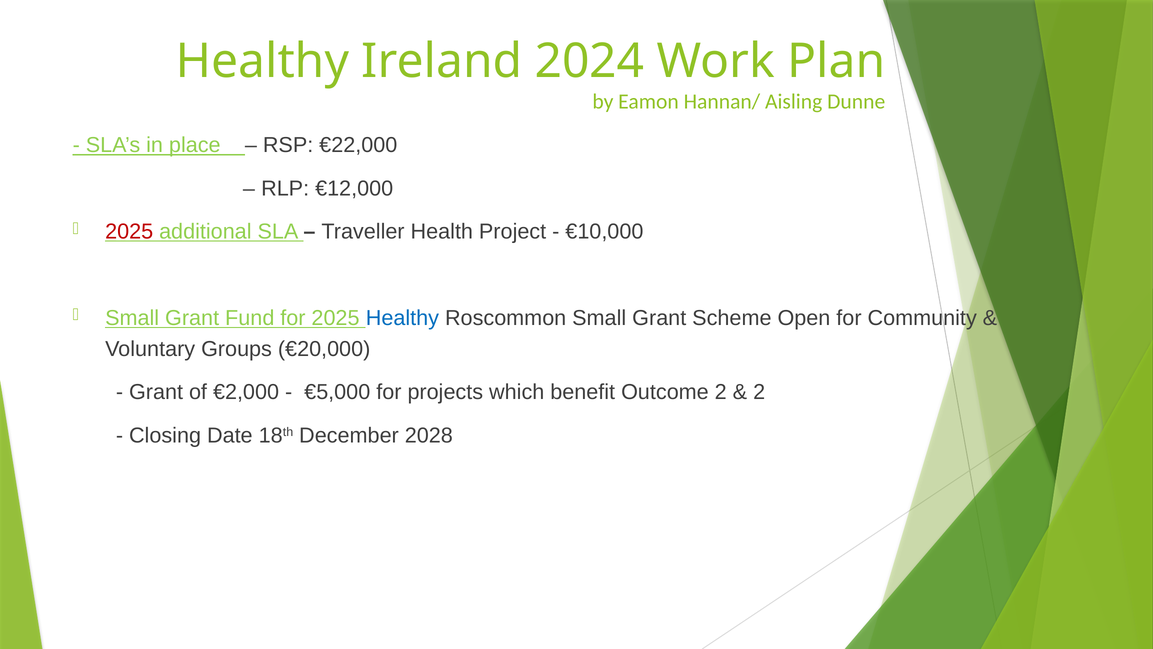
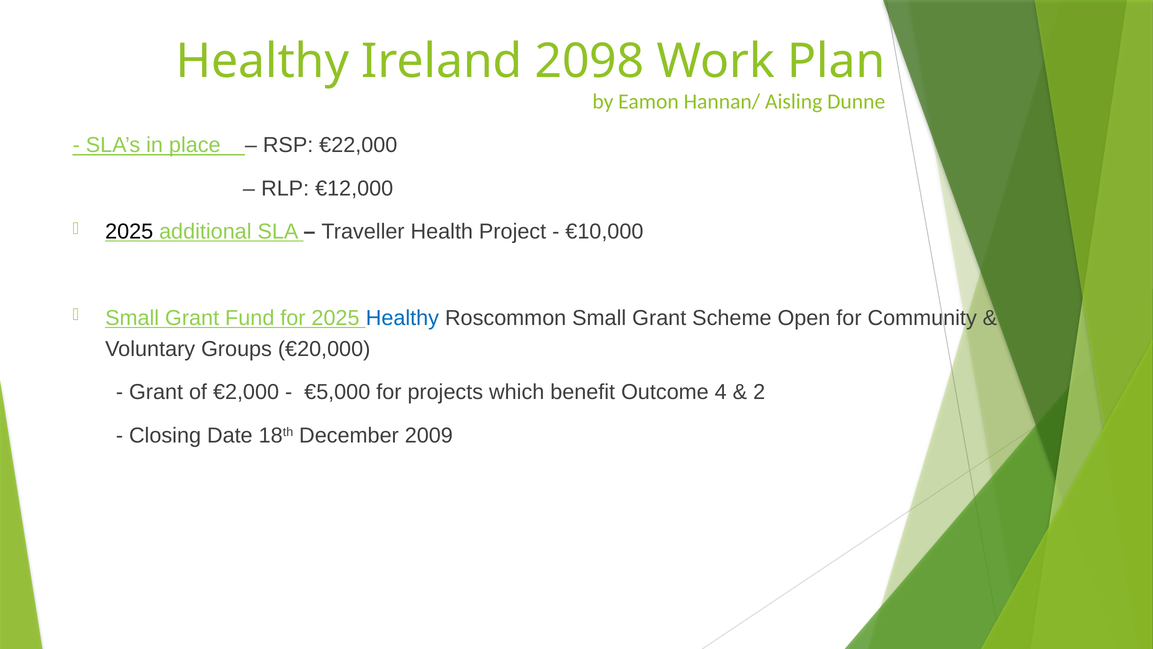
2024: 2024 -> 2098
2025 at (129, 231) colour: red -> black
Outcome 2: 2 -> 4
2028: 2028 -> 2009
